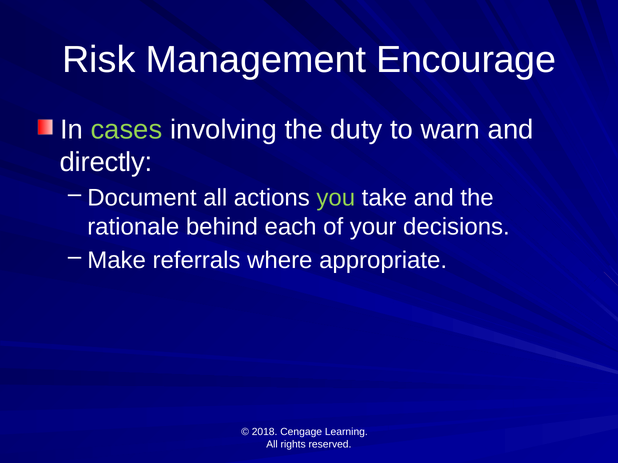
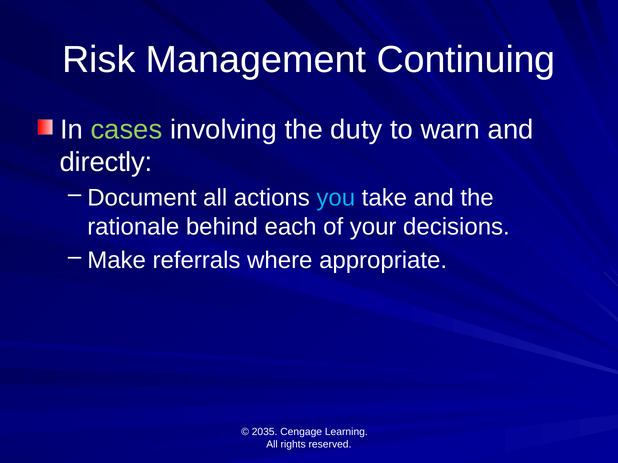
Encourage: Encourage -> Continuing
you colour: light green -> light blue
2018: 2018 -> 2035
